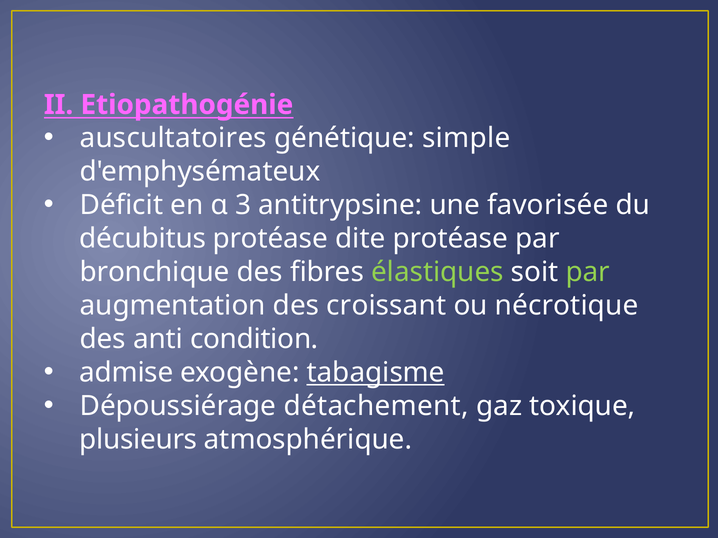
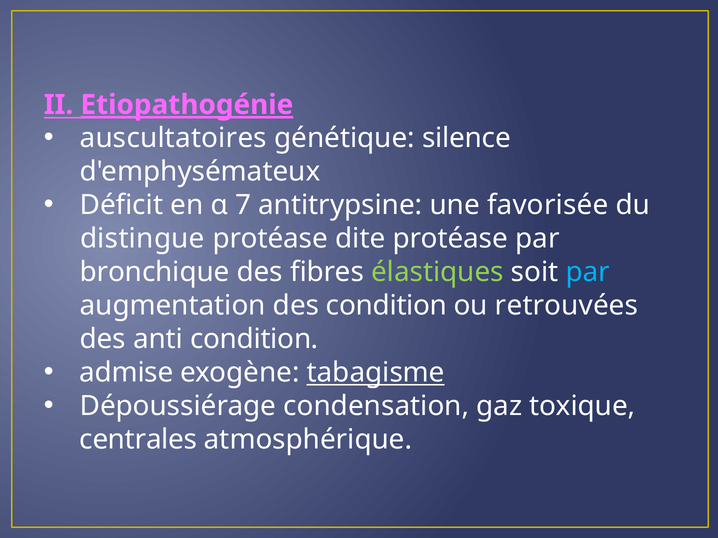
Etiopathogénie underline: none -> present
simple: simple -> silence
3: 3 -> 7
décubitus: décubitus -> distingue
par at (588, 272) colour: light green -> light blue
des croissant: croissant -> condition
nécrotique: nécrotique -> retrouvées
détachement: détachement -> condensation
plusieurs: plusieurs -> centrales
